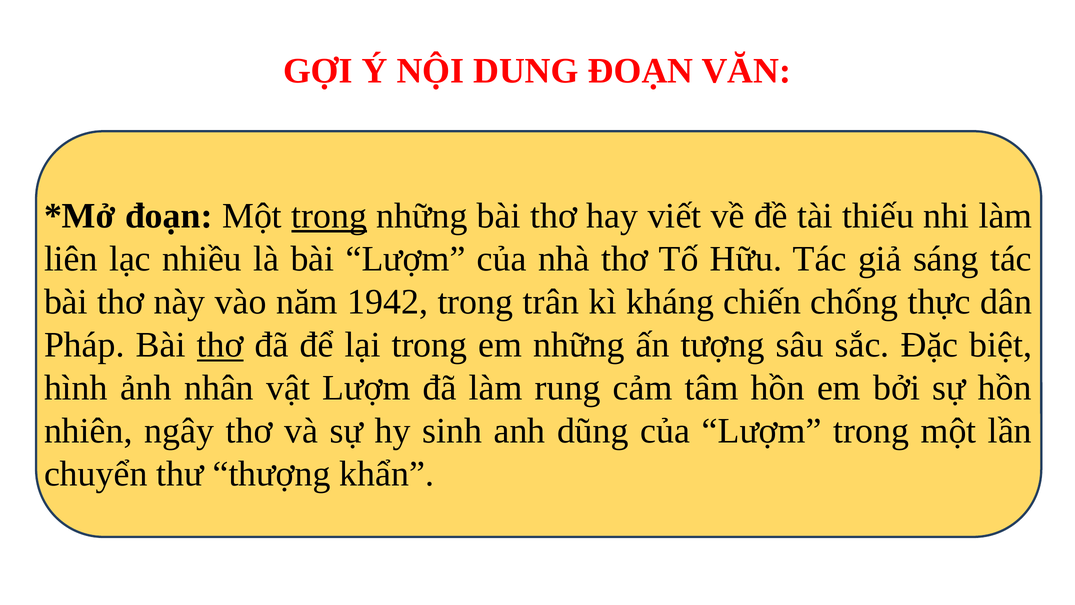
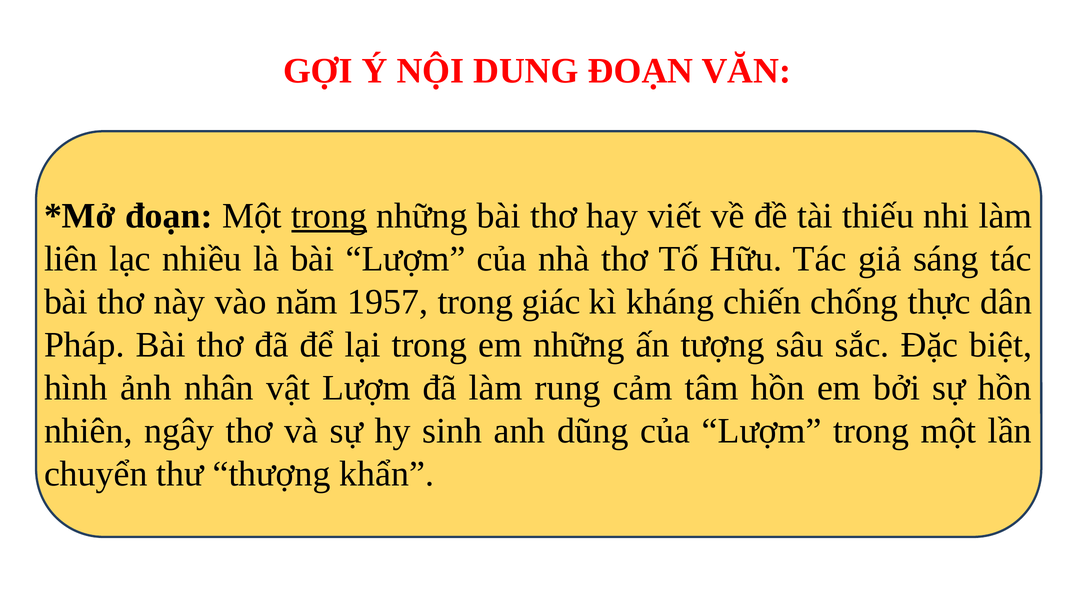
1942: 1942 -> 1957
trân: trân -> giác
thơ at (220, 345) underline: present -> none
